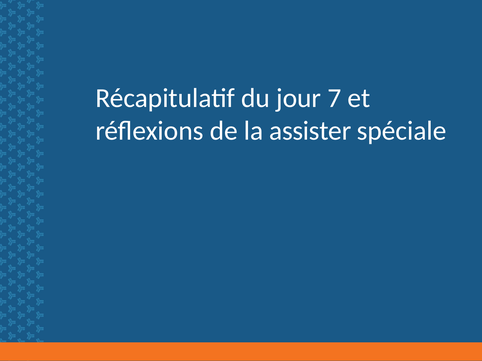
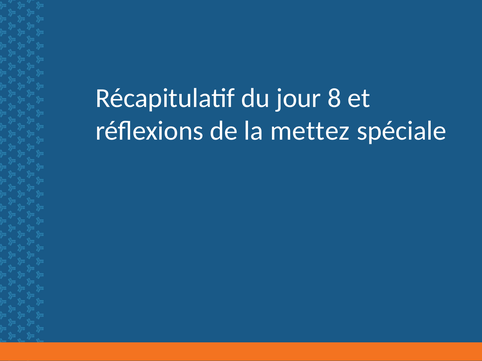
7: 7 -> 8
assister: assister -> mettez
